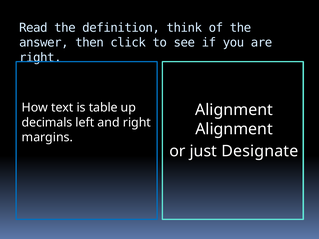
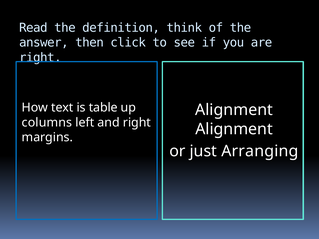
decimals: decimals -> columns
Designate: Designate -> Arranging
